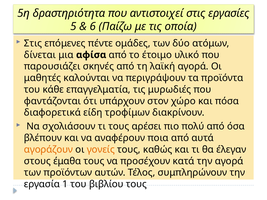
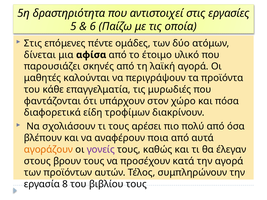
γονείς colour: orange -> purple
έμαθα: έμαθα -> βρουν
1: 1 -> 8
